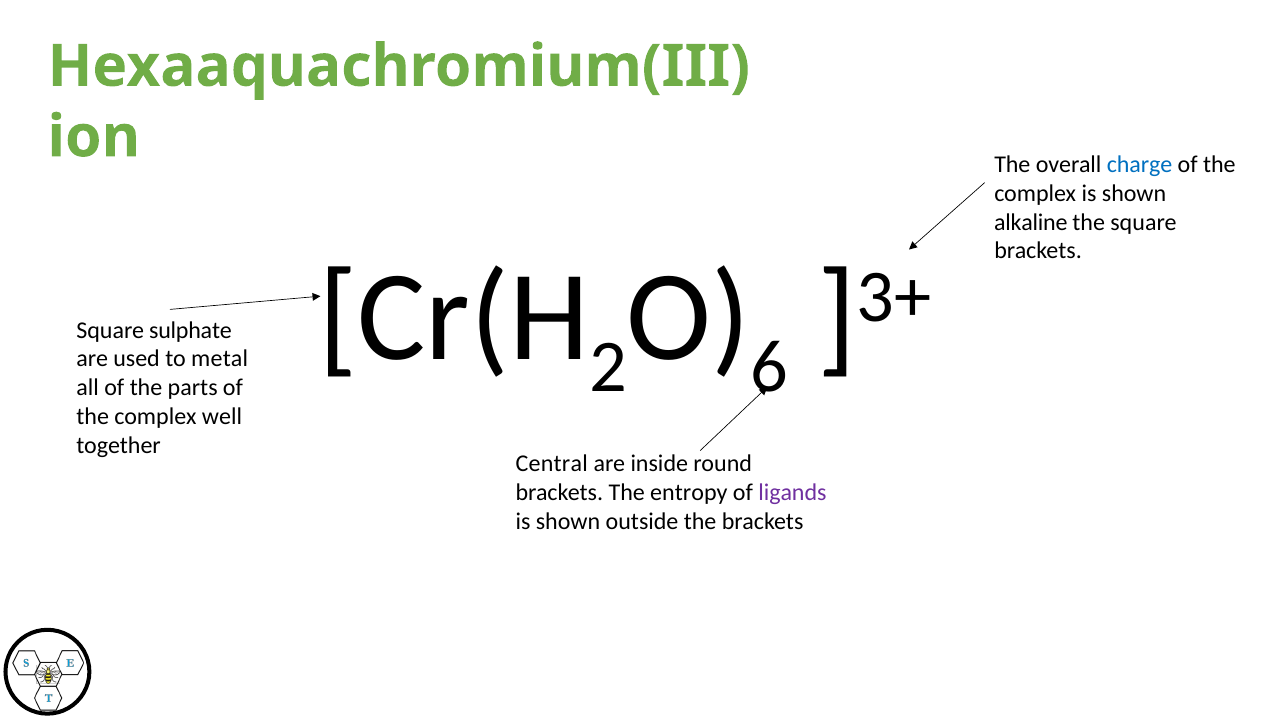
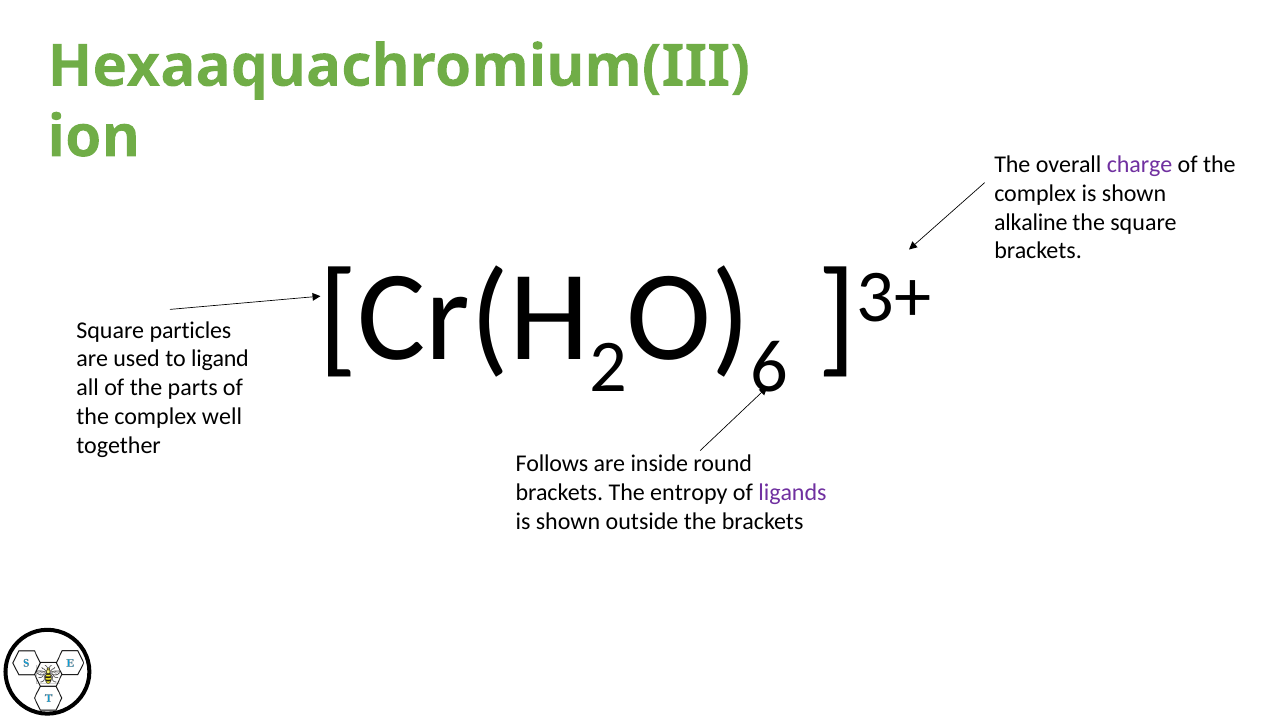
charge colour: blue -> purple
sulphate: sulphate -> particles
metal: metal -> ligand
Central: Central -> Follows
